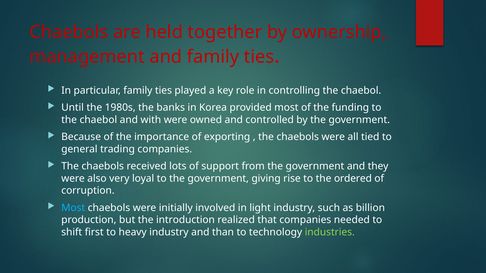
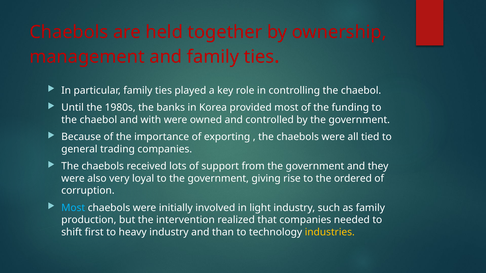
as billion: billion -> family
introduction: introduction -> intervention
industries colour: light green -> yellow
